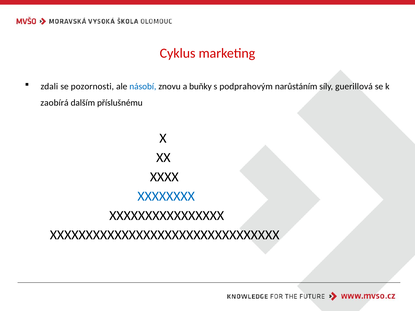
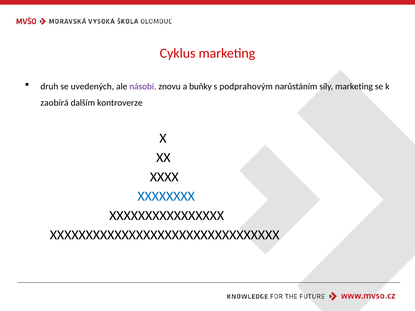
zdali: zdali -> druh
pozornosti: pozornosti -> uvedených
násobí colour: blue -> purple
síly guerillová: guerillová -> marketing
příslušnému: příslušnému -> kontroverze
